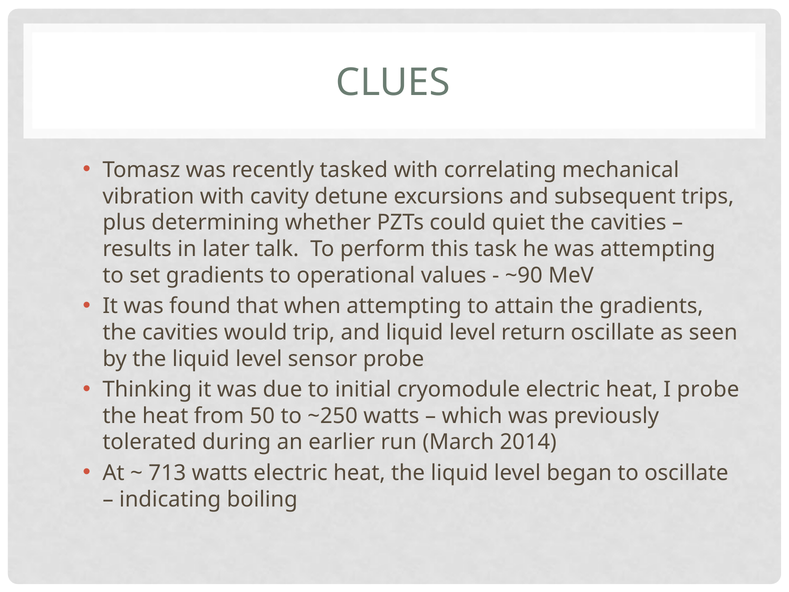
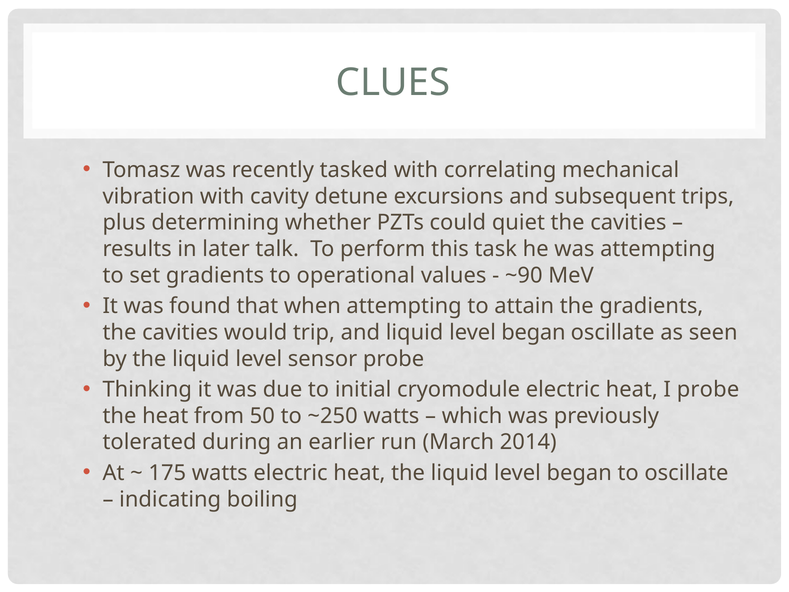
and liquid level return: return -> began
713: 713 -> 175
